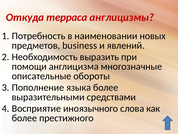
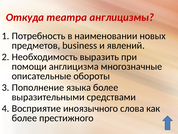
терраса: терраса -> театра
